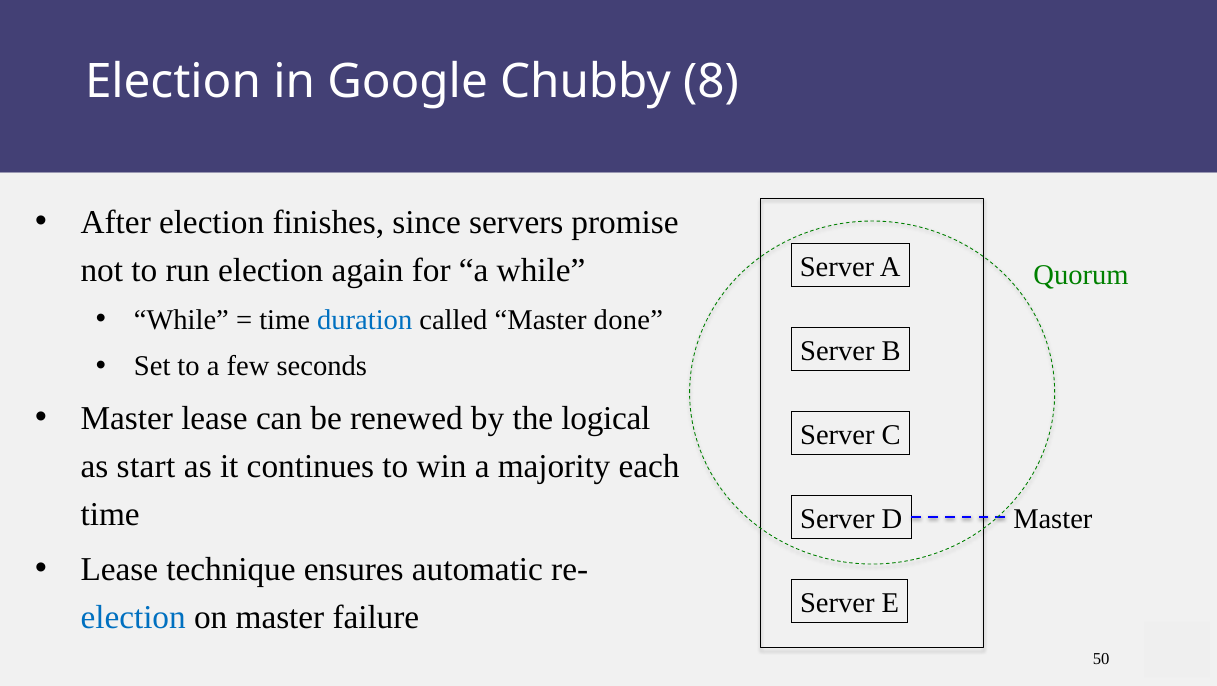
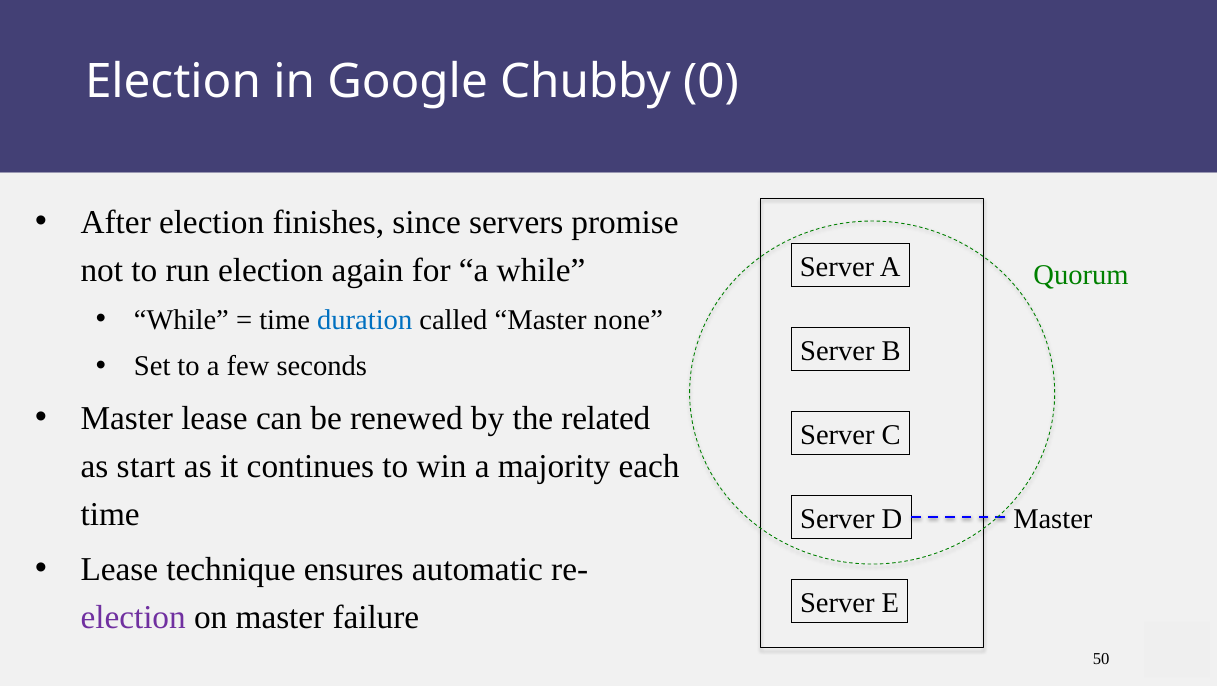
8: 8 -> 0
done: done -> none
logical: logical -> related
election at (133, 617) colour: blue -> purple
